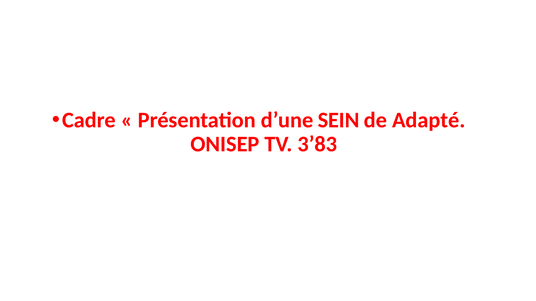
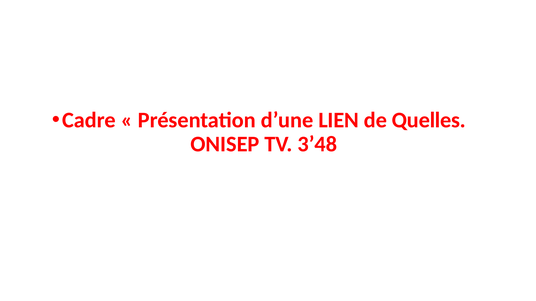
SEIN: SEIN -> LIEN
Adapté: Adapté -> Quelles
3’83: 3’83 -> 3’48
